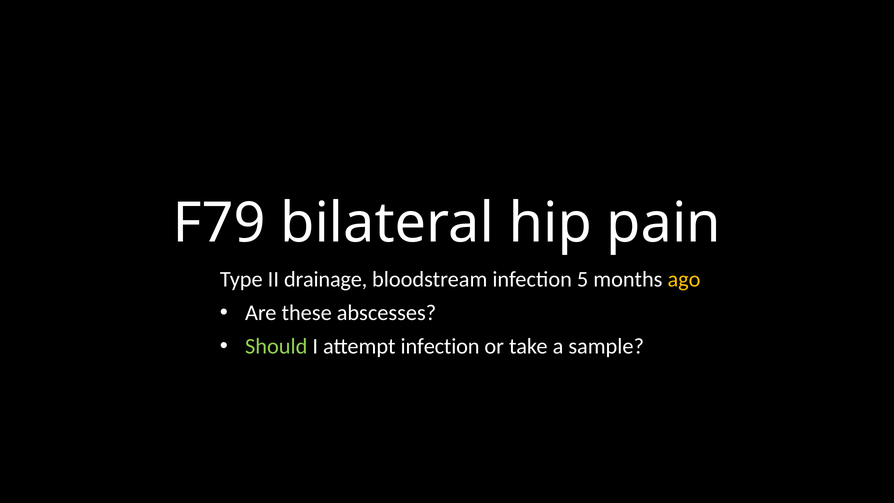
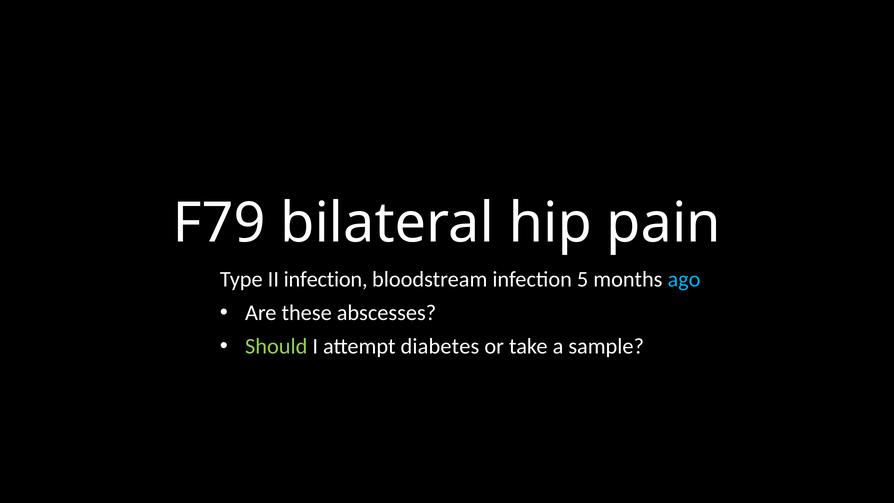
II drainage: drainage -> infection
ago colour: yellow -> light blue
attempt infection: infection -> diabetes
